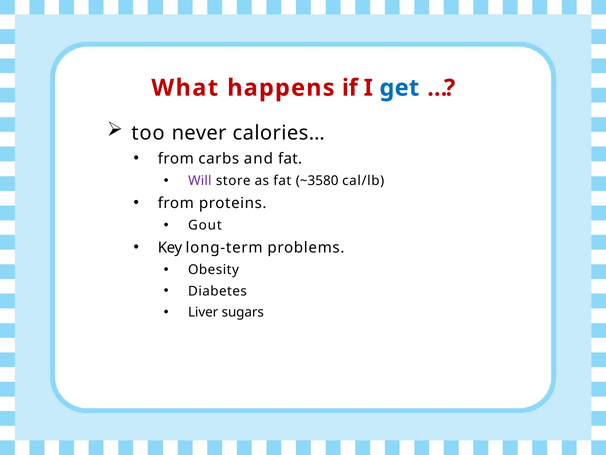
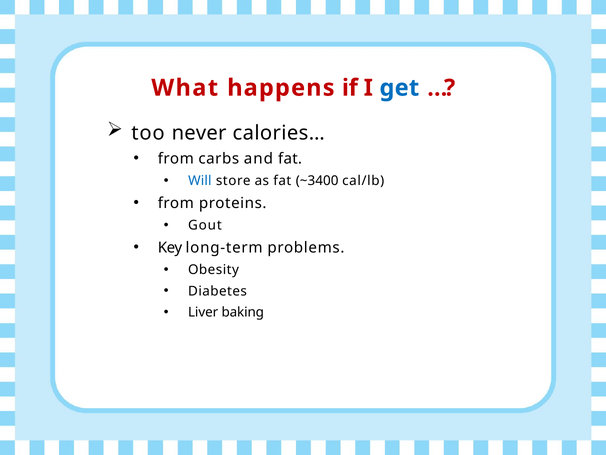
Will colour: purple -> blue
~3580: ~3580 -> ~3400
sugars: sugars -> baking
